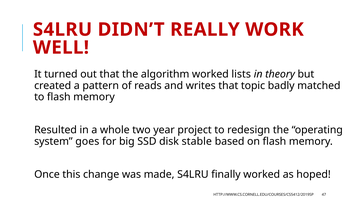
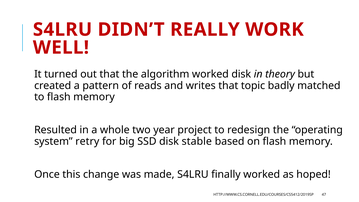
worked lists: lists -> disk
goes: goes -> retry
